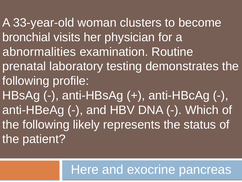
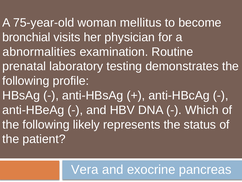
33-year-old: 33-year-old -> 75-year-old
clusters: clusters -> mellitus
Here: Here -> Vera
